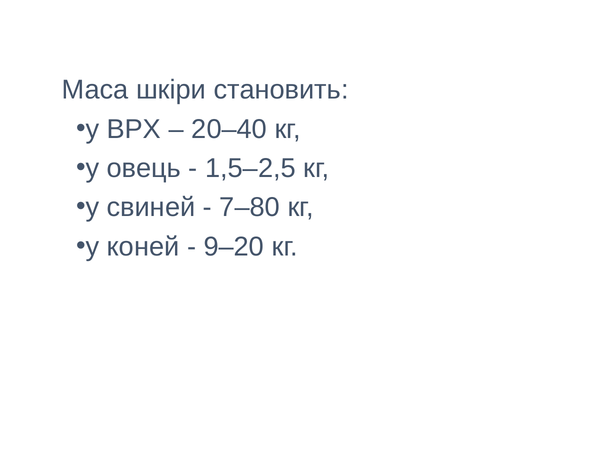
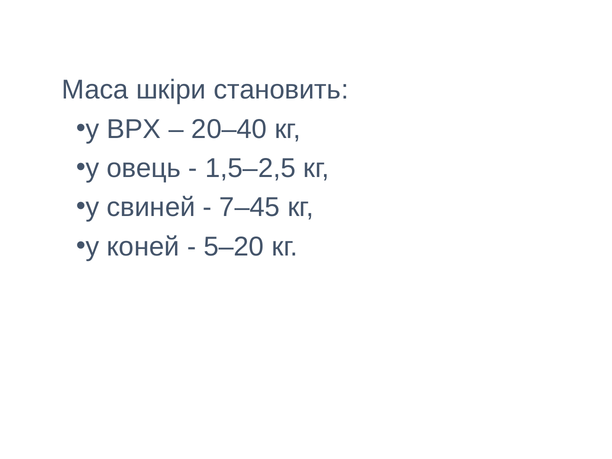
7–80: 7–80 -> 7–45
9–20: 9–20 -> 5–20
